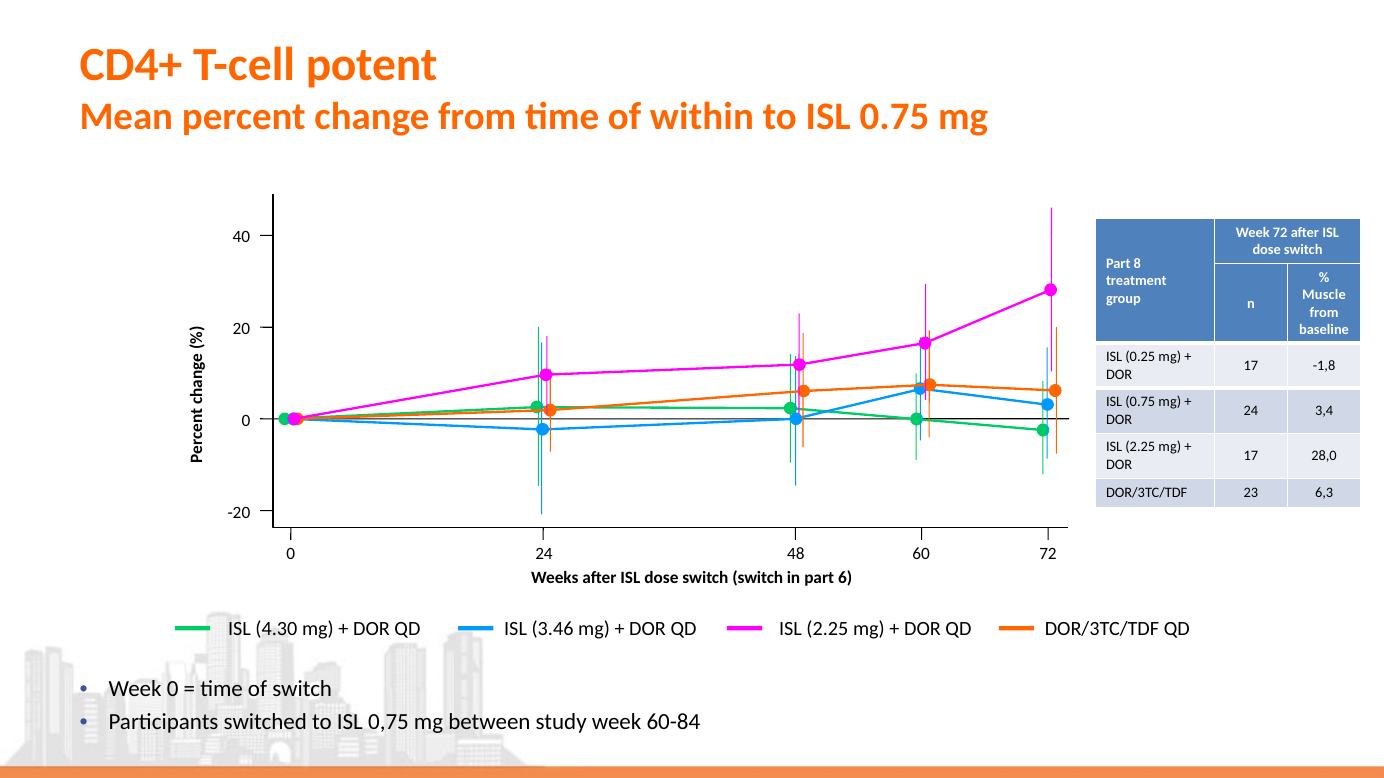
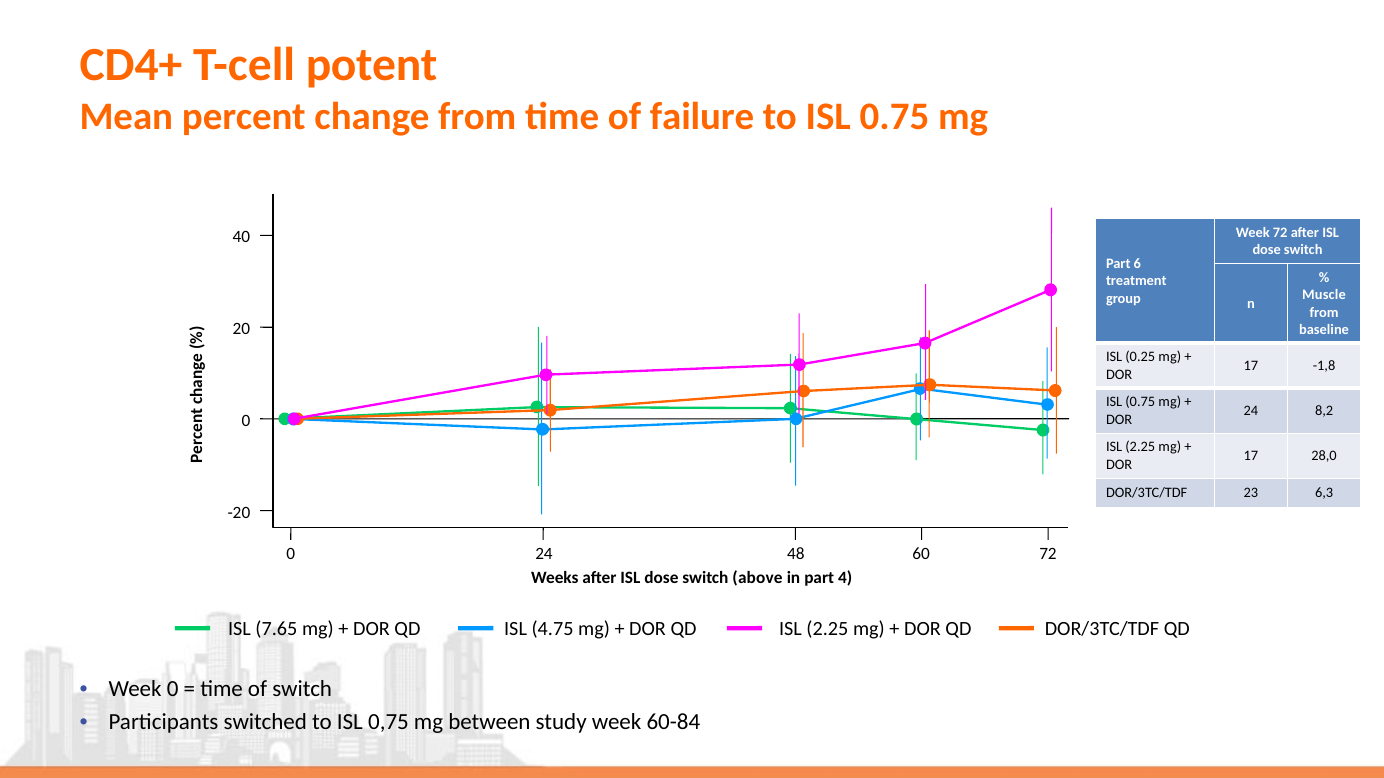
within: within -> failure
8: 8 -> 6
3,4: 3,4 -> 8,2
switch switch: switch -> above
6: 6 -> 4
4.30: 4.30 -> 7.65
3.46: 3.46 -> 4.75
